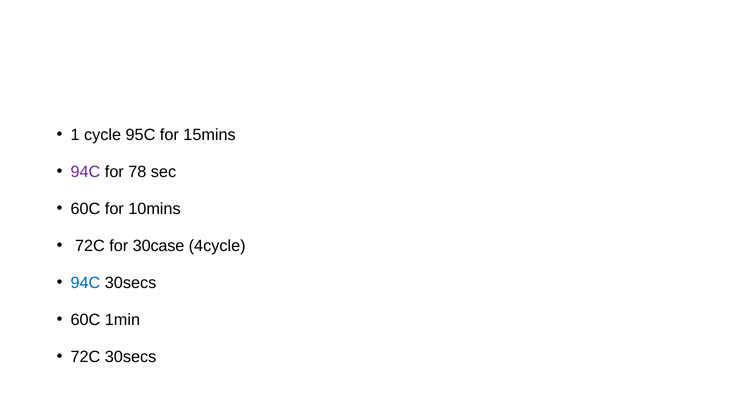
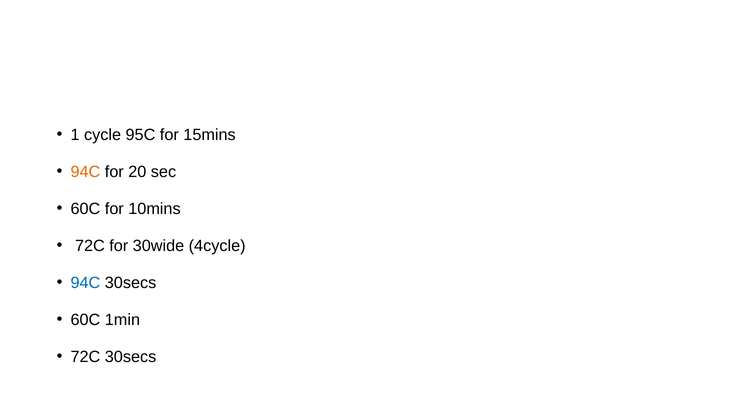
94C at (85, 172) colour: purple -> orange
78: 78 -> 20
30case: 30case -> 30wide
